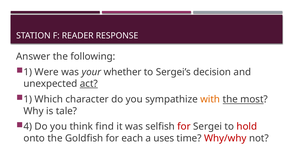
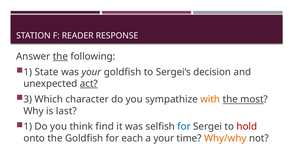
the at (60, 56) underline: none -> present
Were: Were -> State
your whether: whether -> goldfish
1 at (28, 99): 1 -> 3
tale: tale -> last
4 at (28, 126): 4 -> 1
for at (184, 126) colour: red -> blue
a uses: uses -> your
Why/why colour: red -> orange
